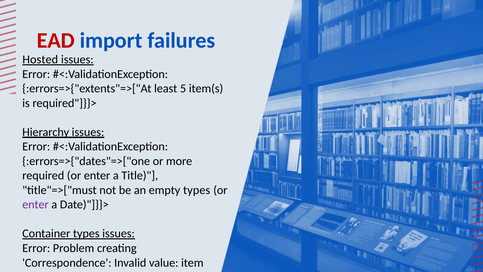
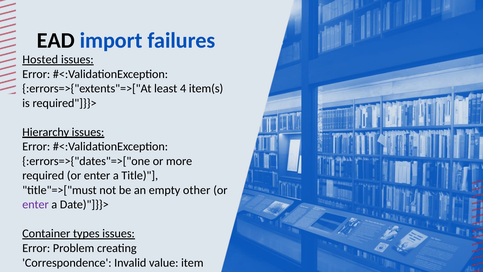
EAD colour: red -> black
5: 5 -> 4
empty types: types -> other
